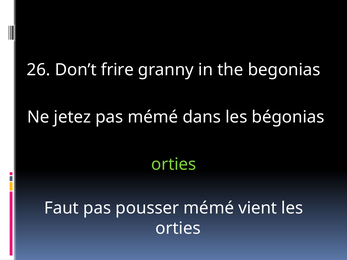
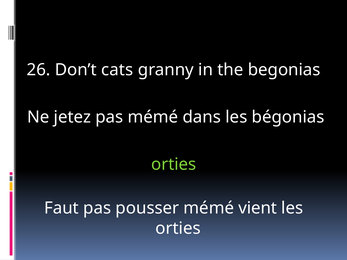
frire: frire -> cats
